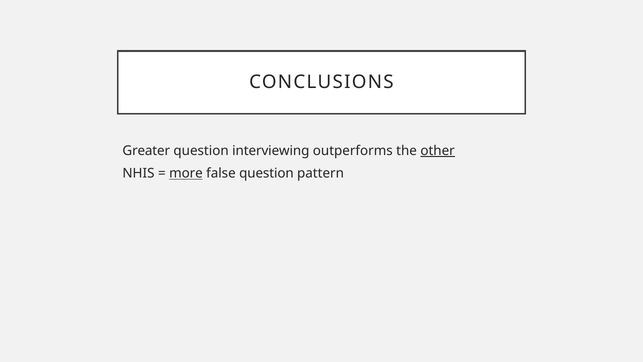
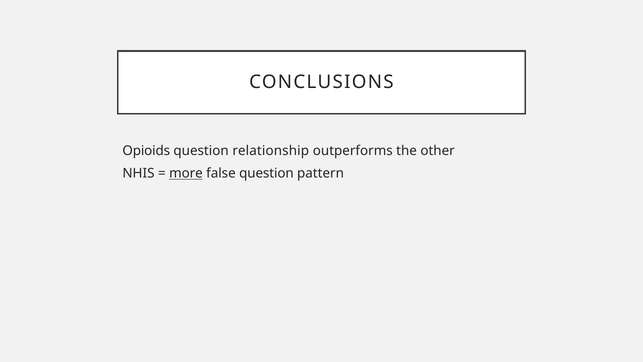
Greater: Greater -> Opioids
interviewing: interviewing -> relationship
other underline: present -> none
